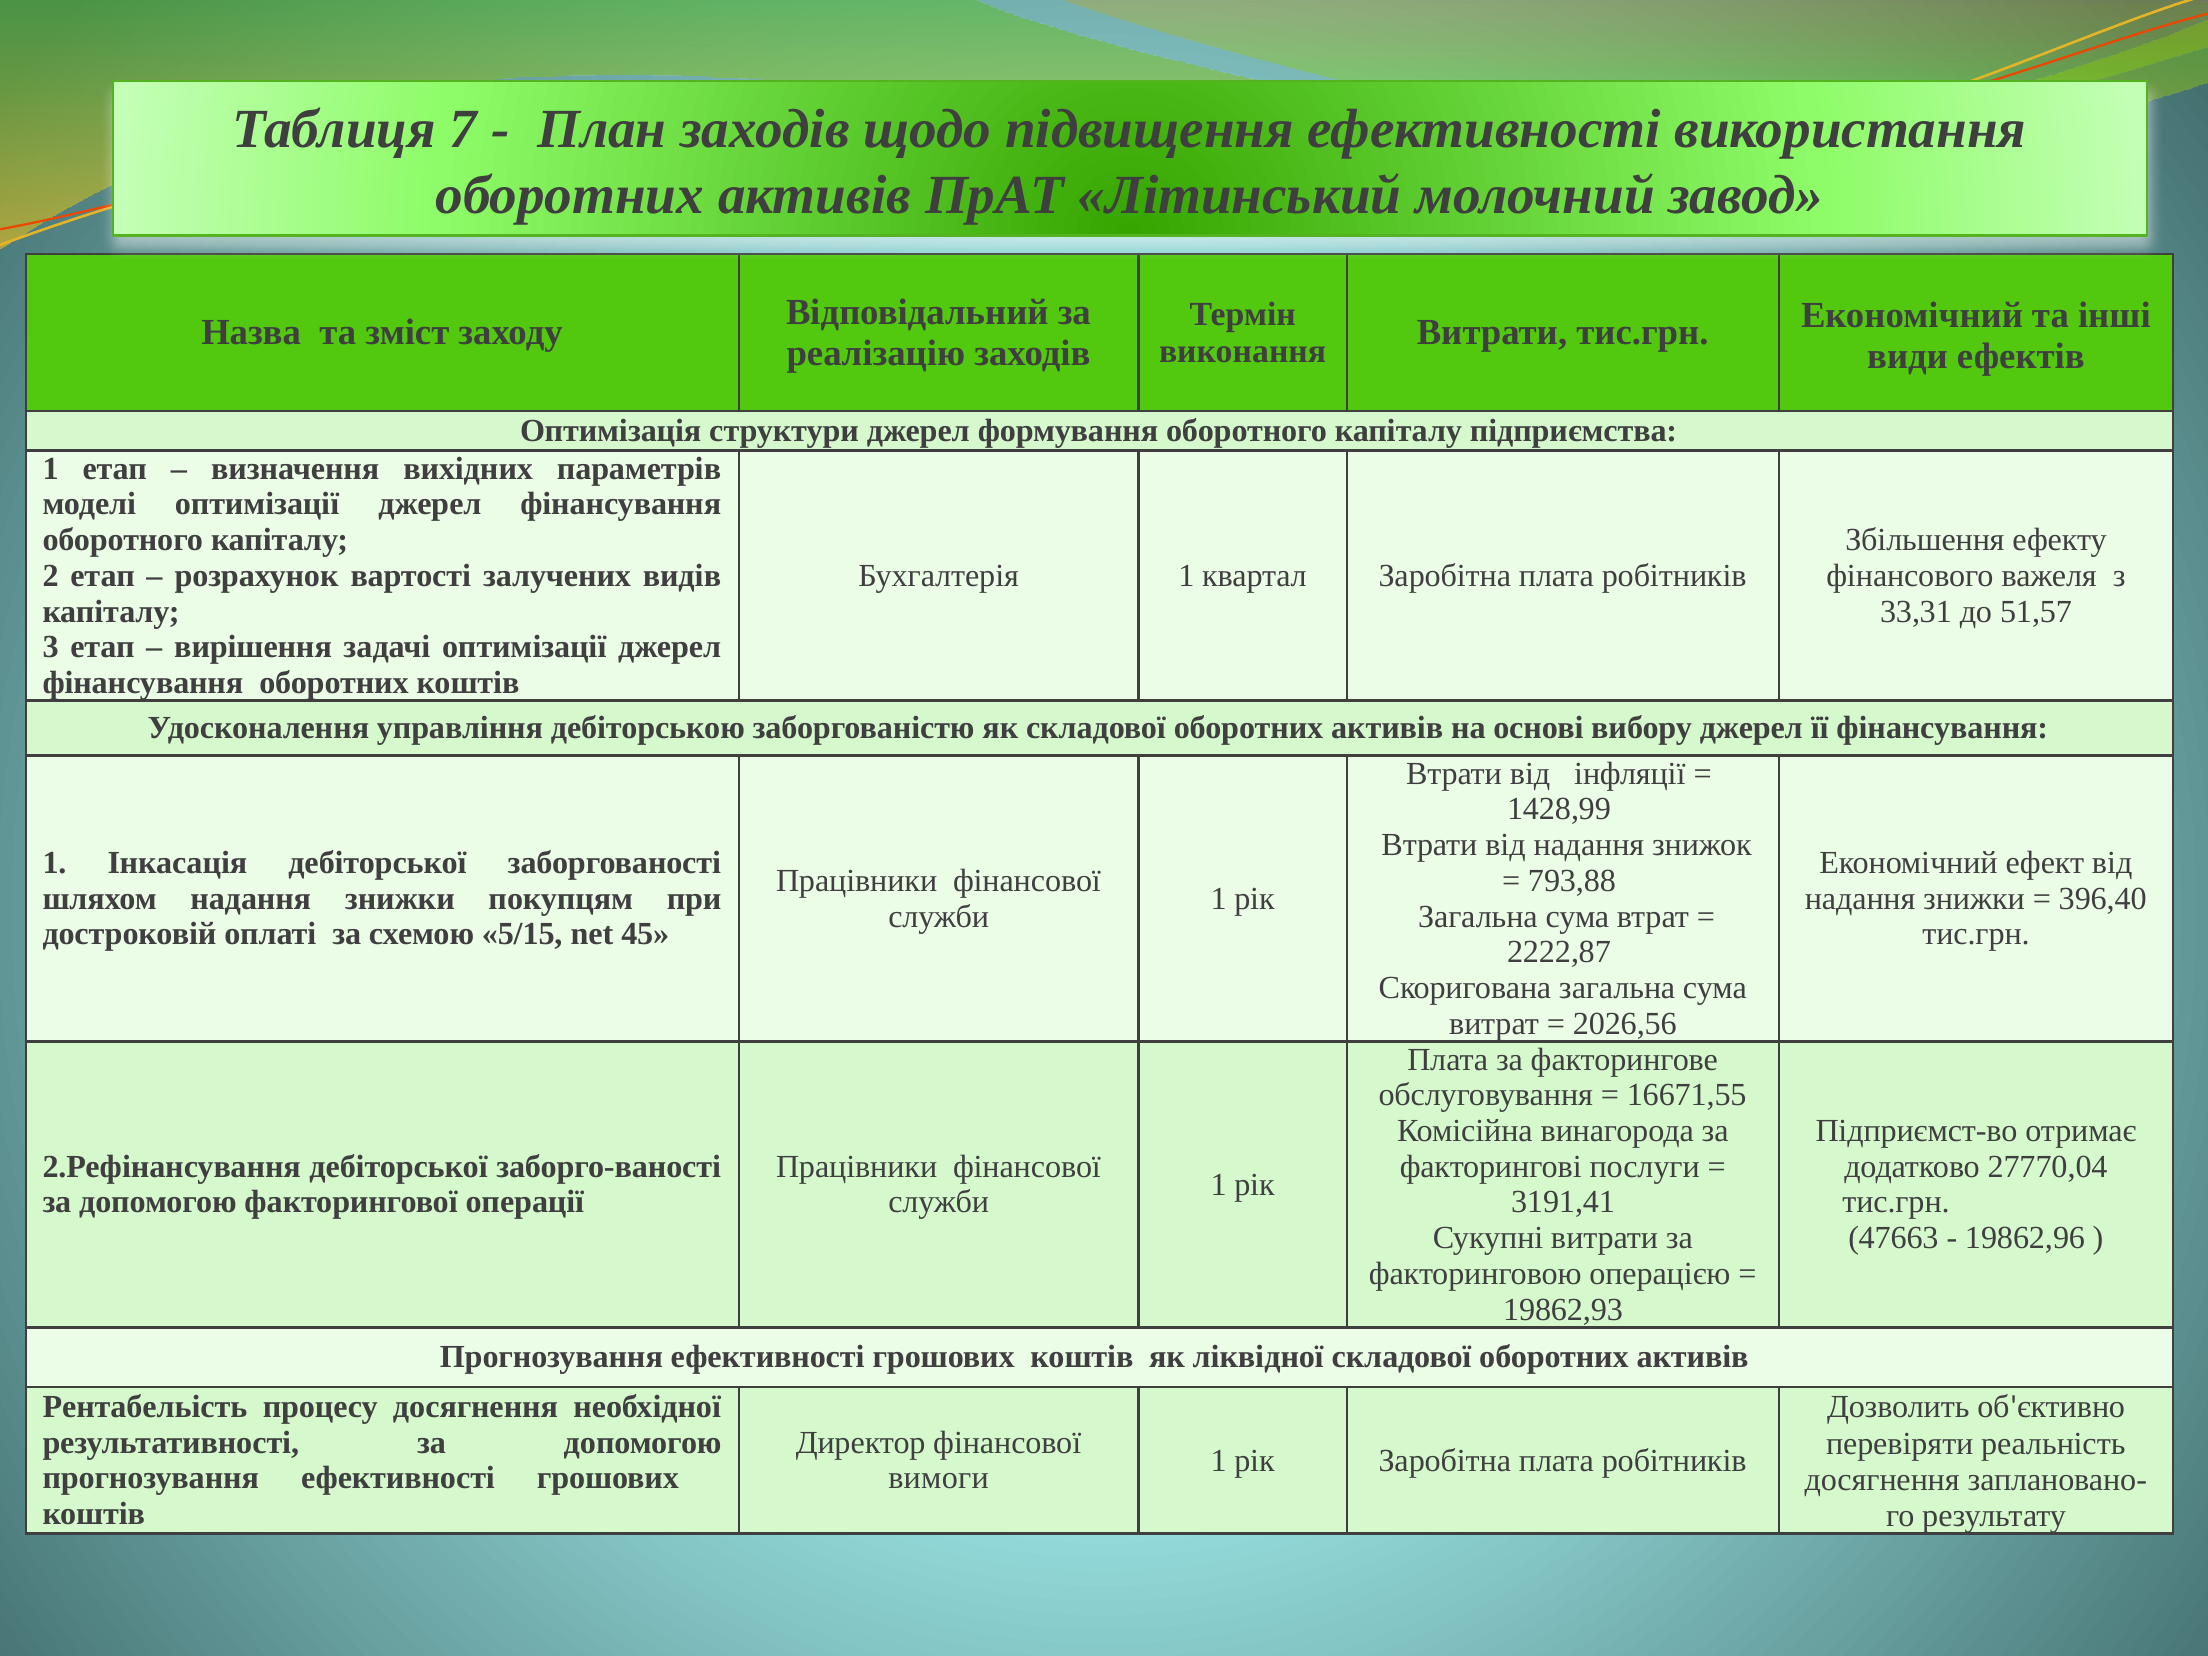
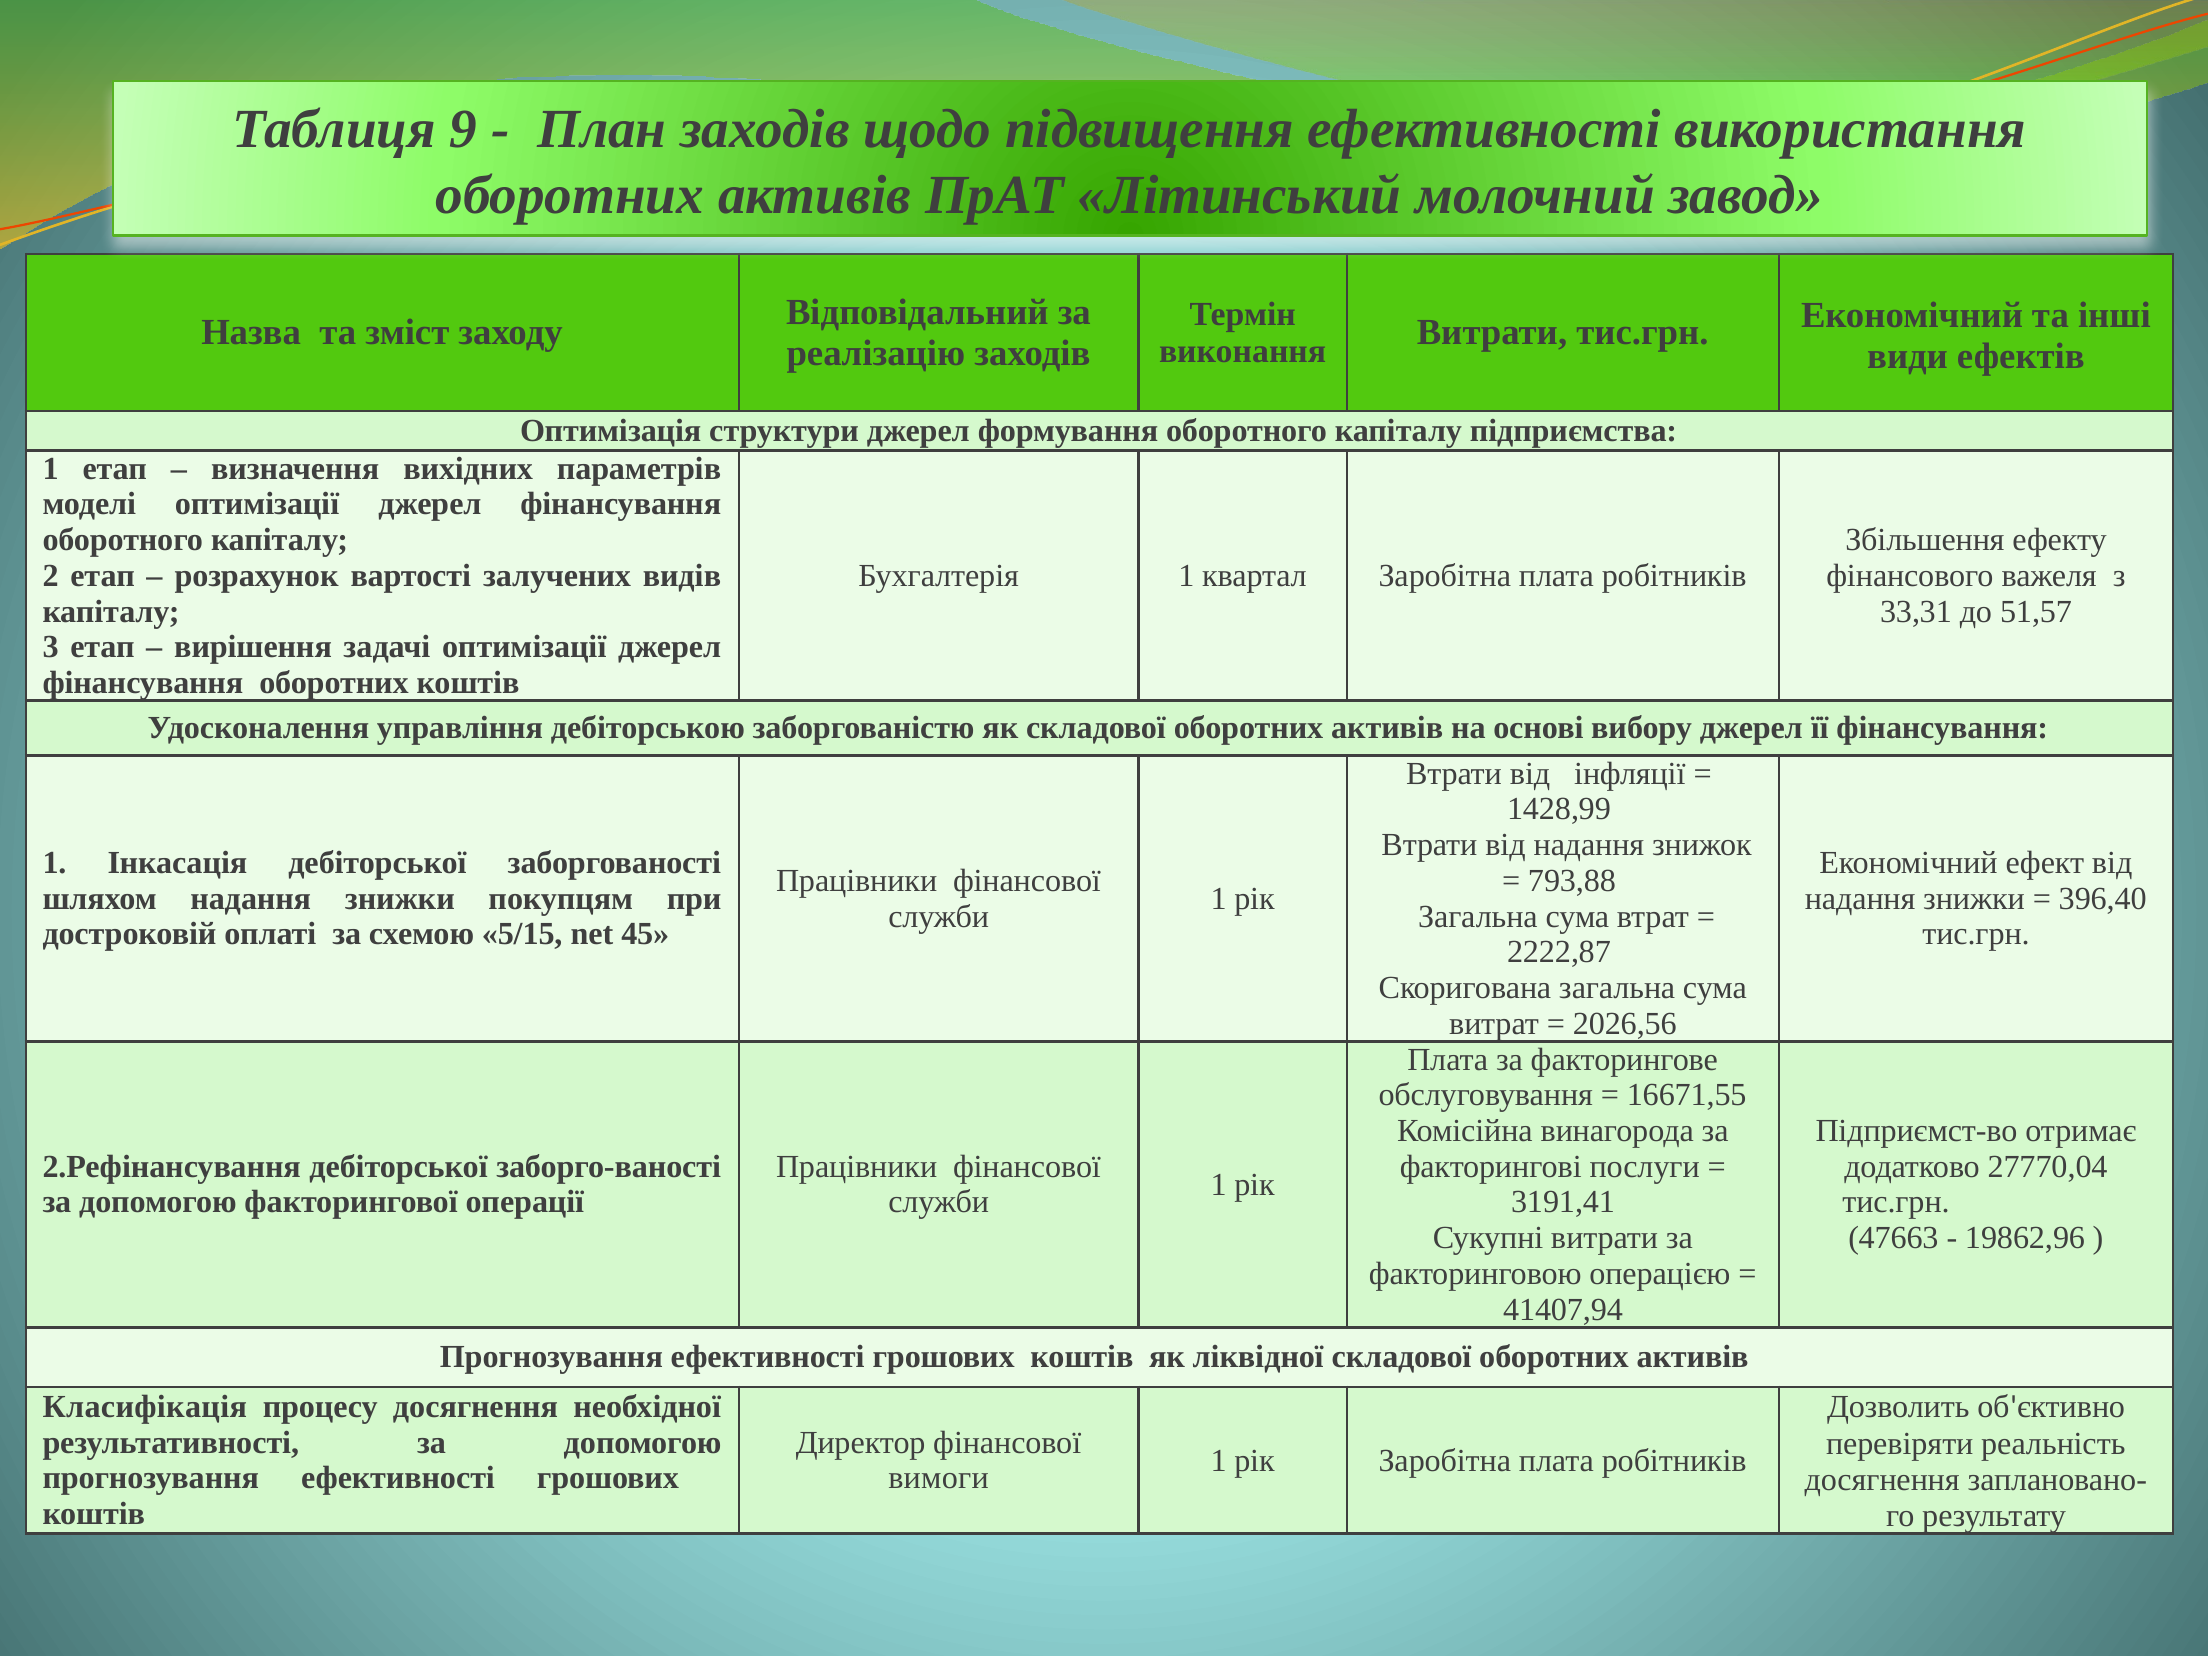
7: 7 -> 9
19862,93: 19862,93 -> 41407,94
Рентабельість: Рентабельість -> Класифікація
